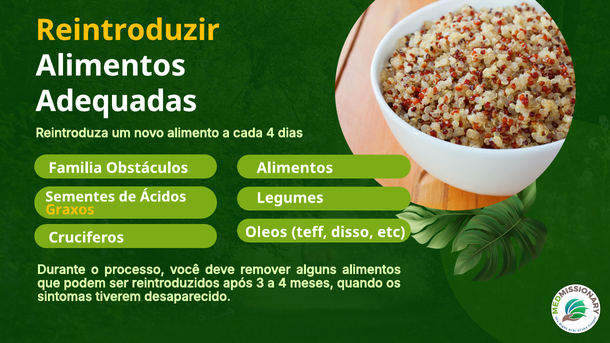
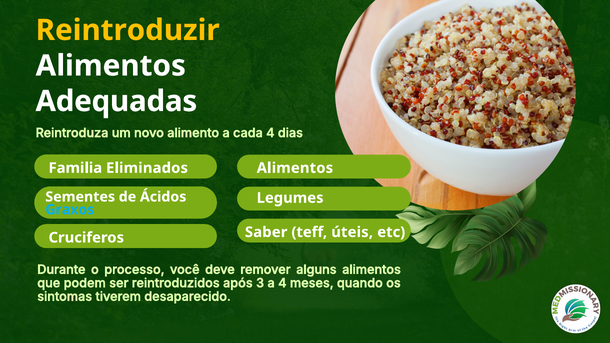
Obstáculos: Obstáculos -> Eliminados
Graxos colour: yellow -> light blue
Oleos: Oleos -> Saber
disso: disso -> úteis
